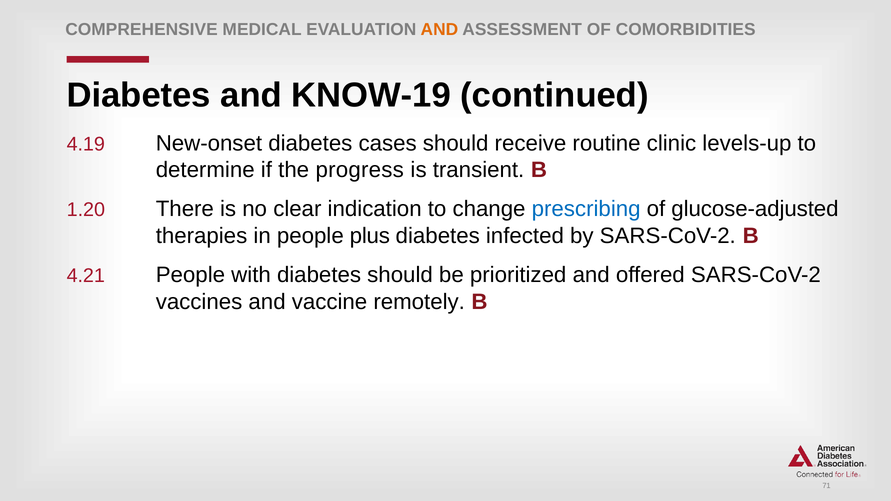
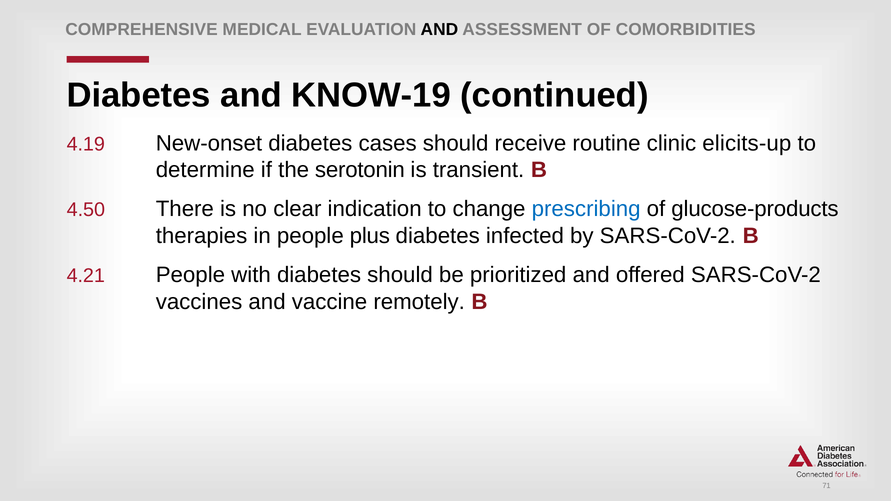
AND at (439, 29) colour: orange -> black
levels-up: levels-up -> elicits-up
progress: progress -> serotonin
1.20: 1.20 -> 4.50
glucose-adjusted: glucose-adjusted -> glucose-products
